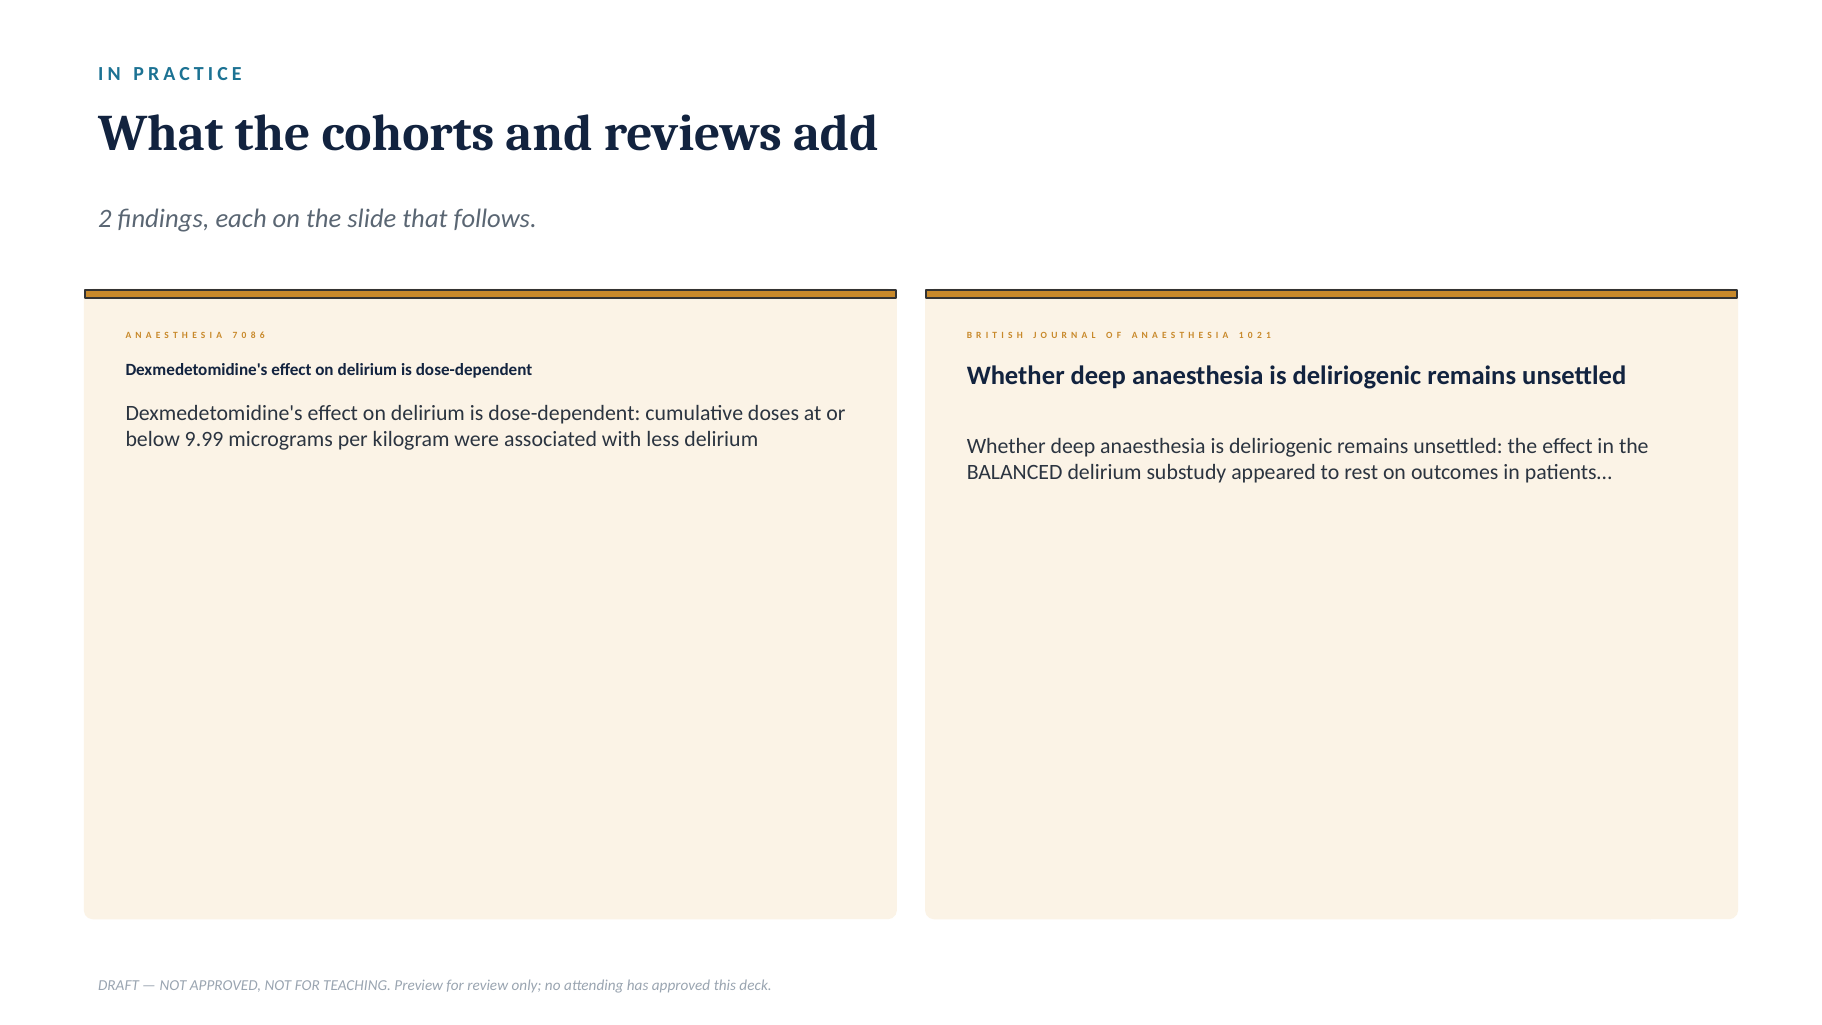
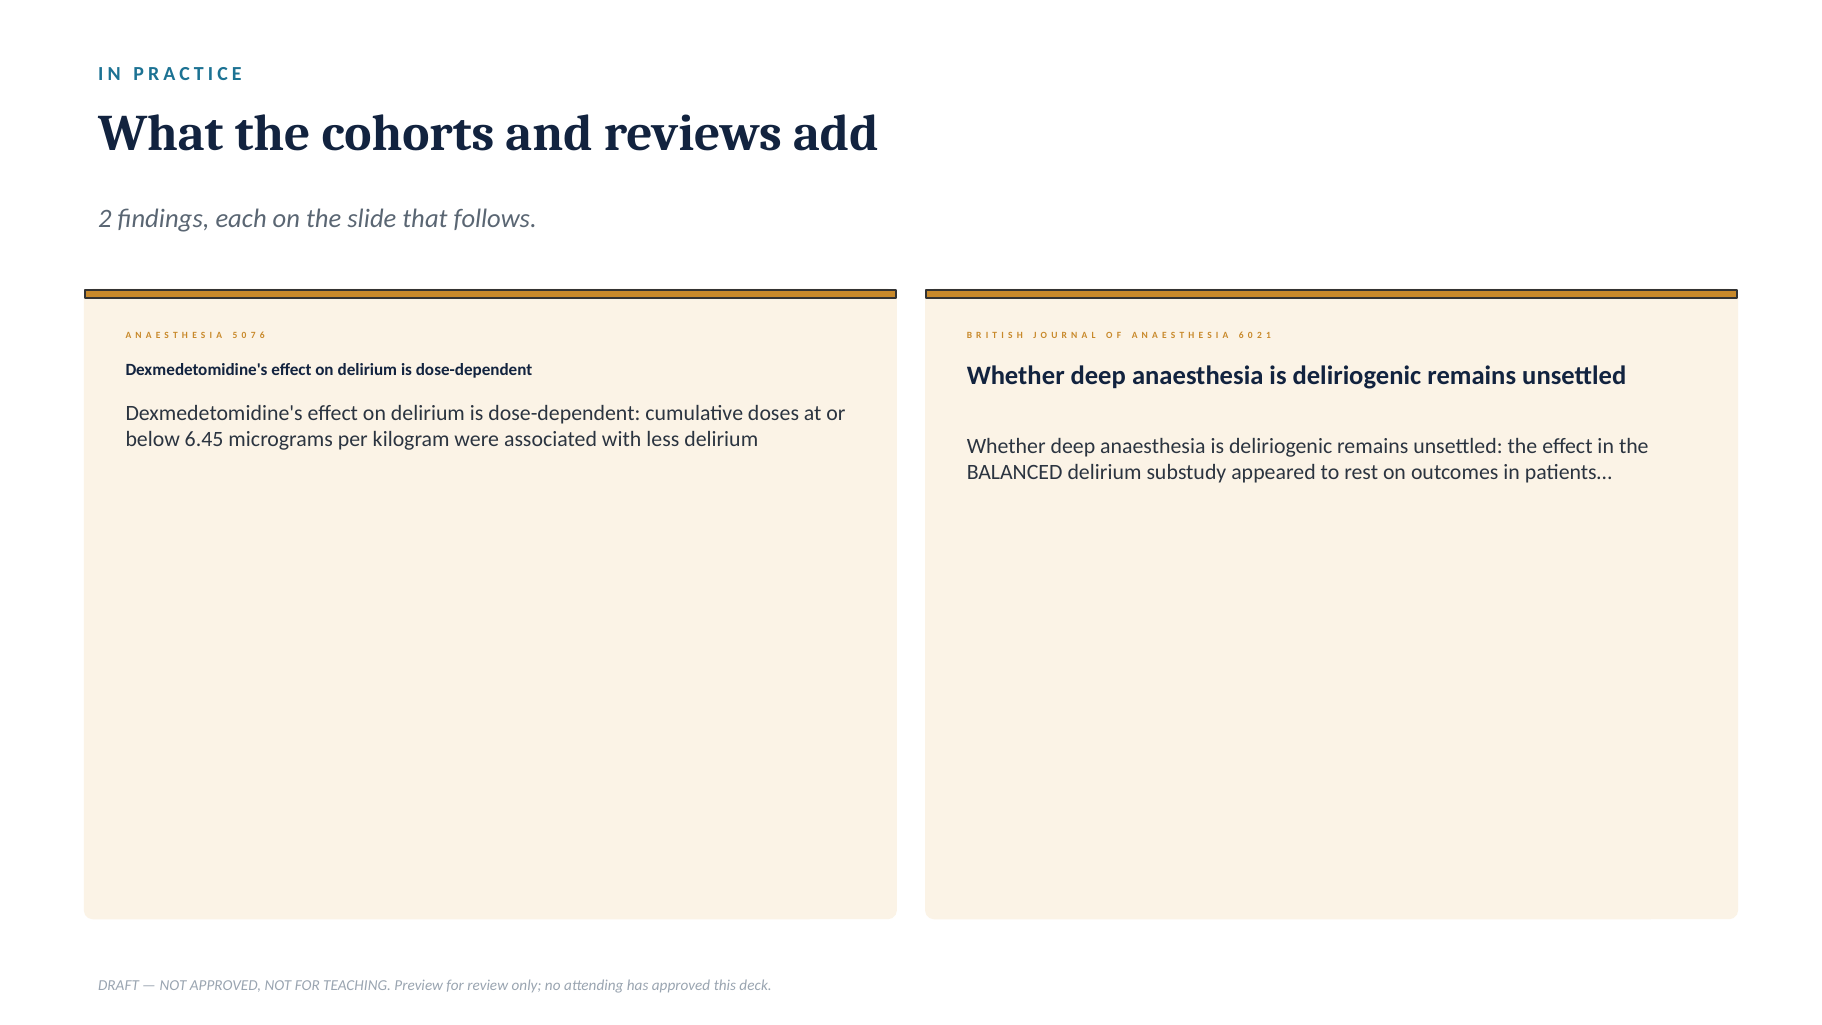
7: 7 -> 5
8: 8 -> 7
1 at (1241, 335): 1 -> 6
9.99: 9.99 -> 6.45
